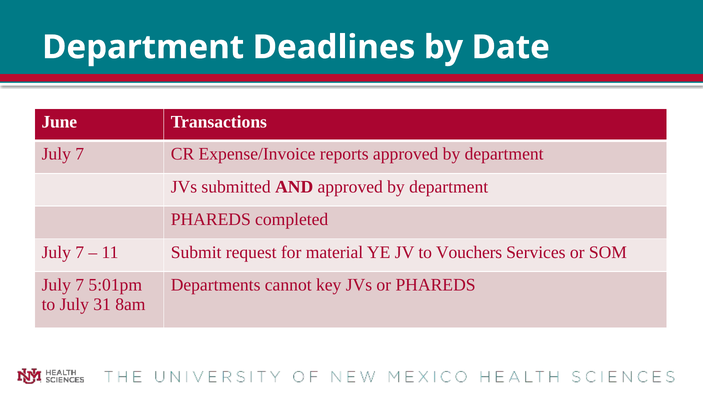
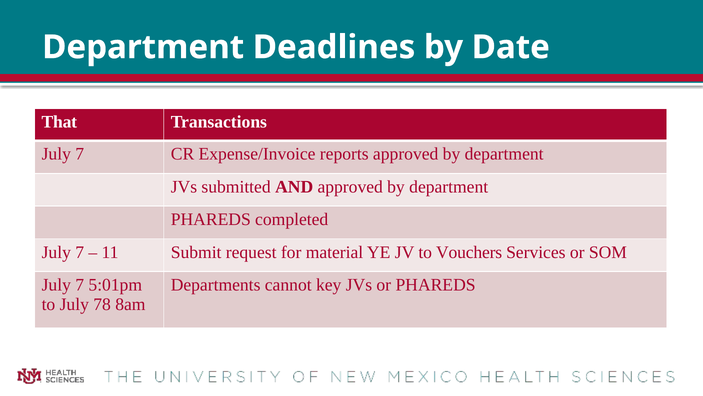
June: June -> That
31: 31 -> 78
